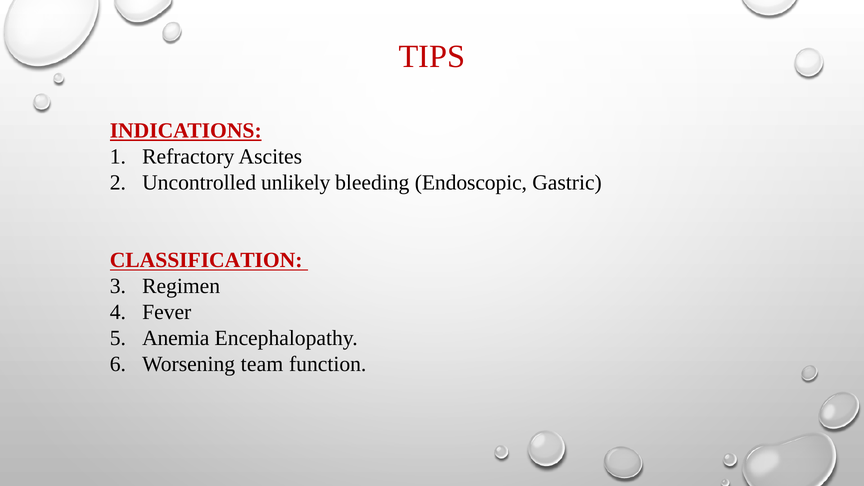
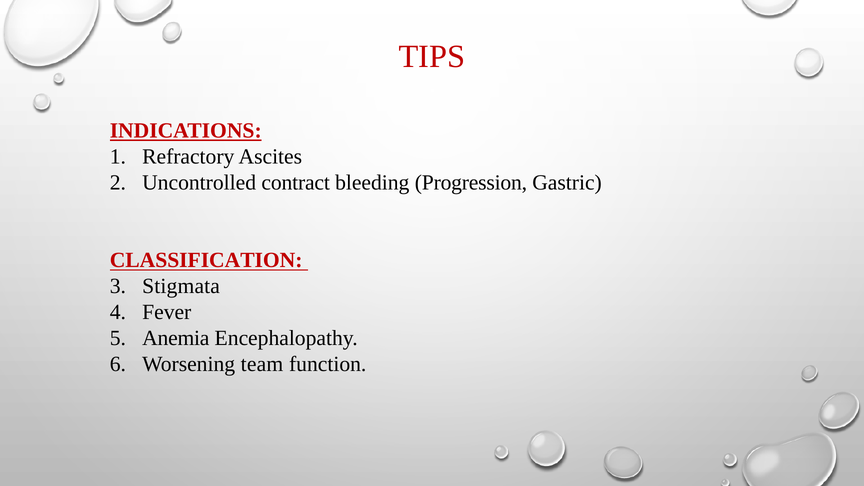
unlikely: unlikely -> contract
Endoscopic: Endoscopic -> Progression
Regimen: Regimen -> Stigmata
